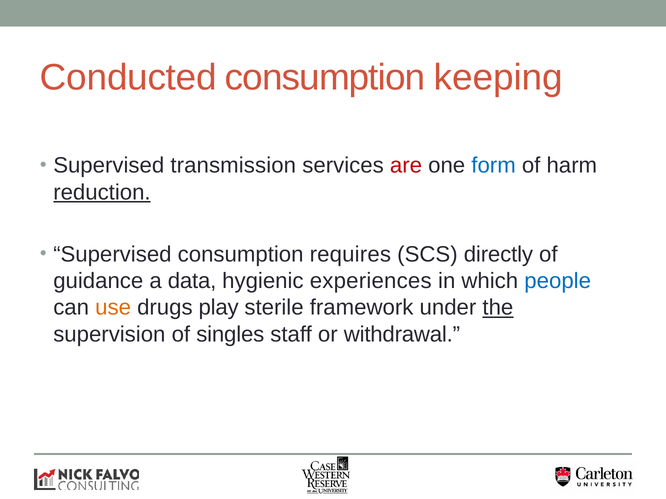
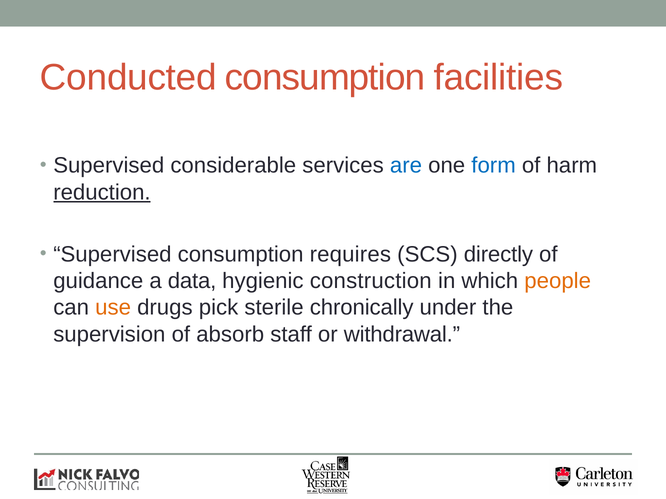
keeping: keeping -> facilities
transmission: transmission -> considerable
are colour: red -> blue
experiences: experiences -> construction
people colour: blue -> orange
play: play -> pick
framework: framework -> chronically
the underline: present -> none
singles: singles -> absorb
